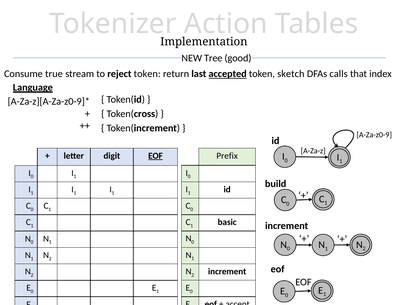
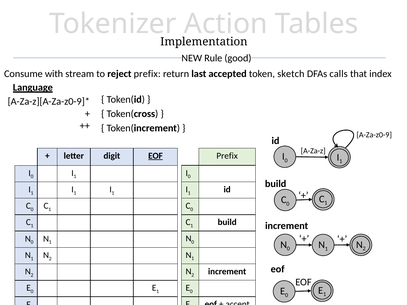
Tree: Tree -> Rule
true: true -> with
reject token: token -> prefix
accepted underline: present -> none
basic at (227, 222): basic -> build
